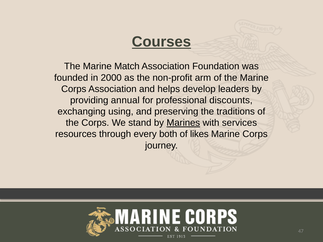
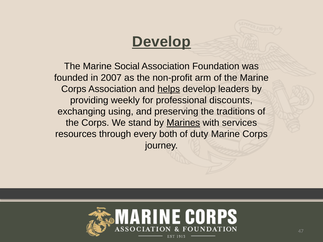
Courses at (161, 42): Courses -> Develop
Match: Match -> Social
2000: 2000 -> 2007
helps underline: none -> present
annual: annual -> weekly
likes: likes -> duty
